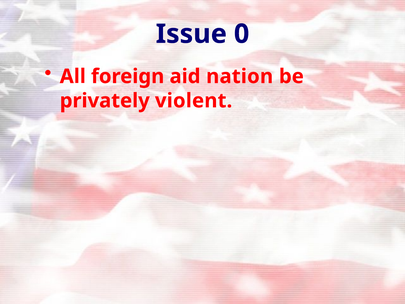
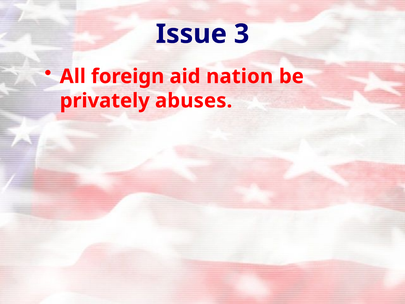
0: 0 -> 3
violent: violent -> abuses
